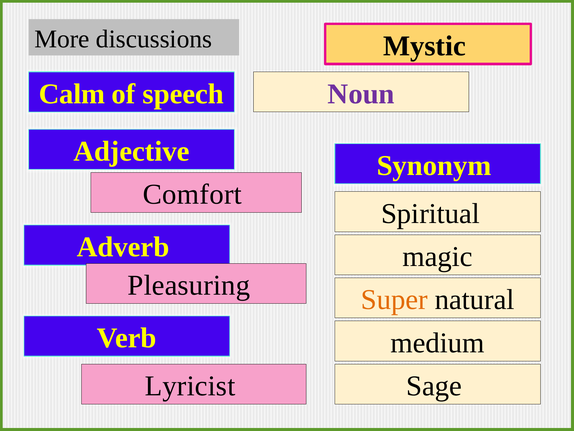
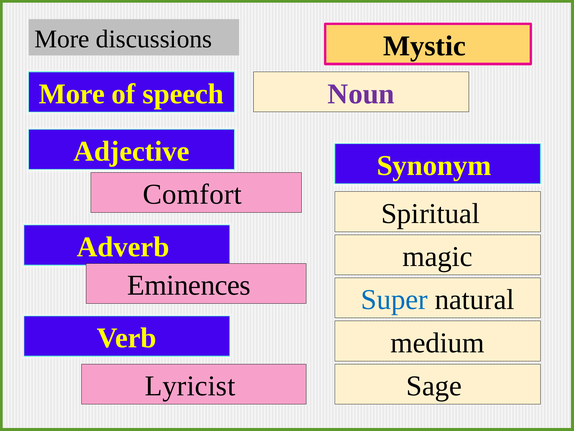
Calm at (72, 94): Calm -> More
Pleasuring: Pleasuring -> Eminences
Super colour: orange -> blue
